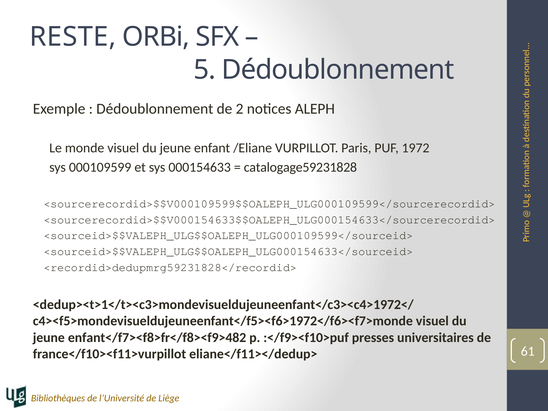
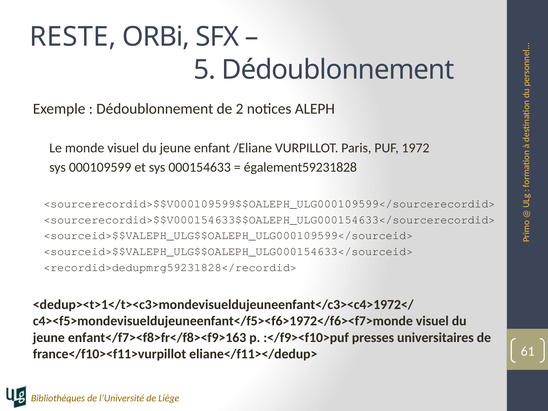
catalogage59231828: catalogage59231828 -> également59231828
enfant</f7><f8>fr</f8><f9>482: enfant</f7><f8>fr</f8><f9>482 -> enfant</f7><f8>fr</f8><f9>163
